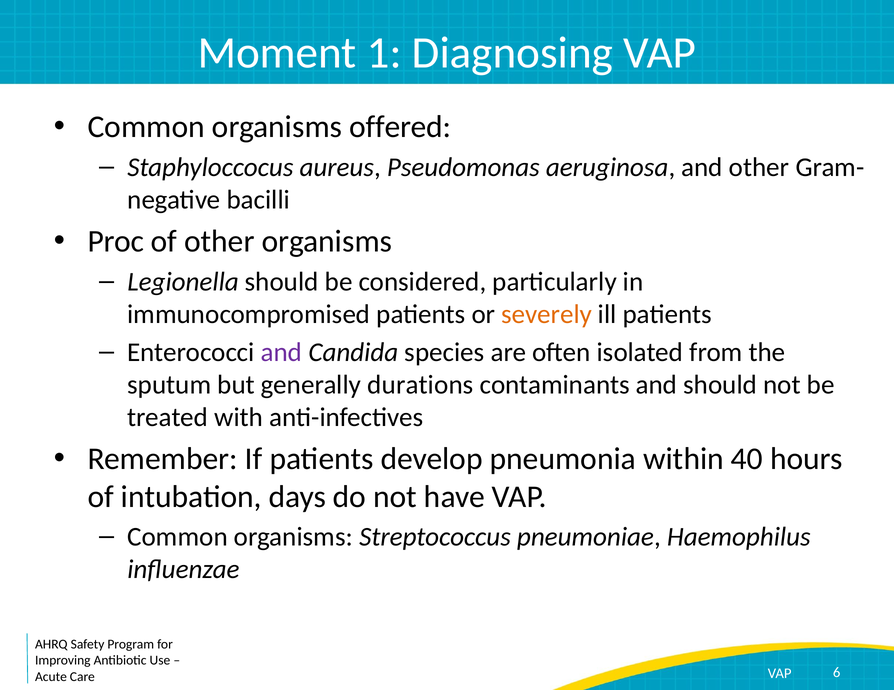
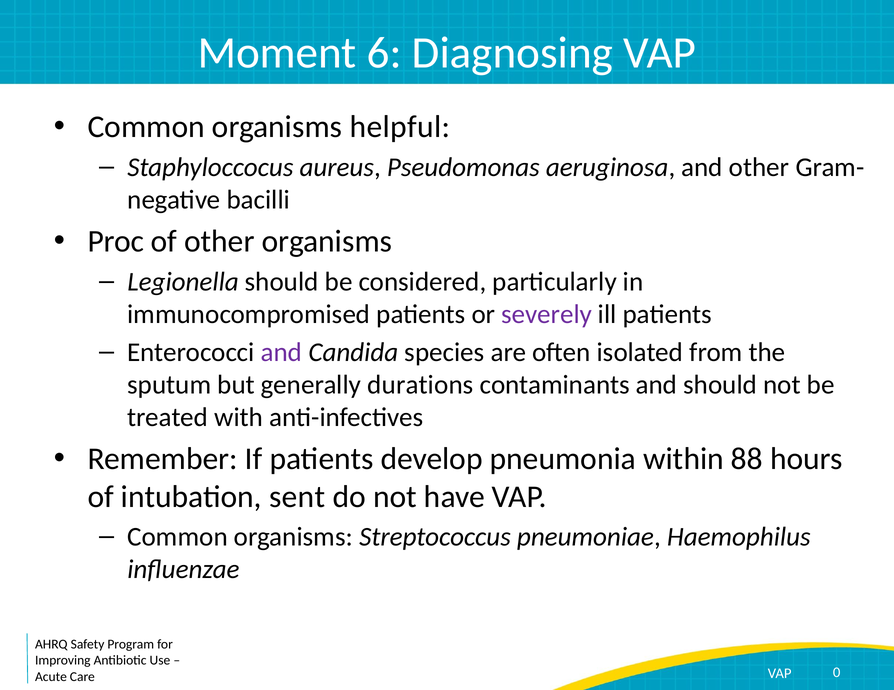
1: 1 -> 6
offered: offered -> helpful
severely colour: orange -> purple
40: 40 -> 88
days: days -> sent
6: 6 -> 0
